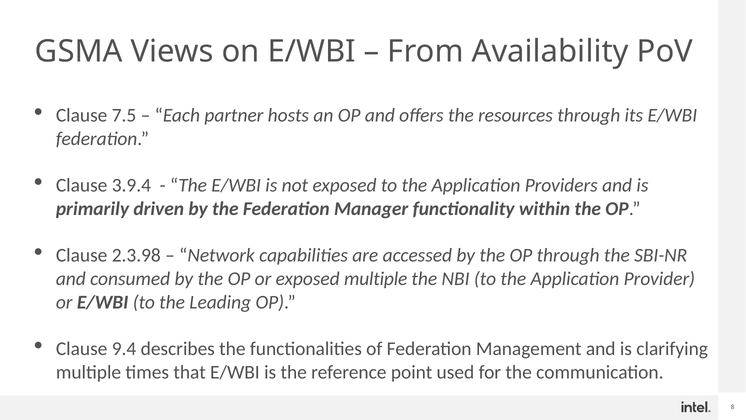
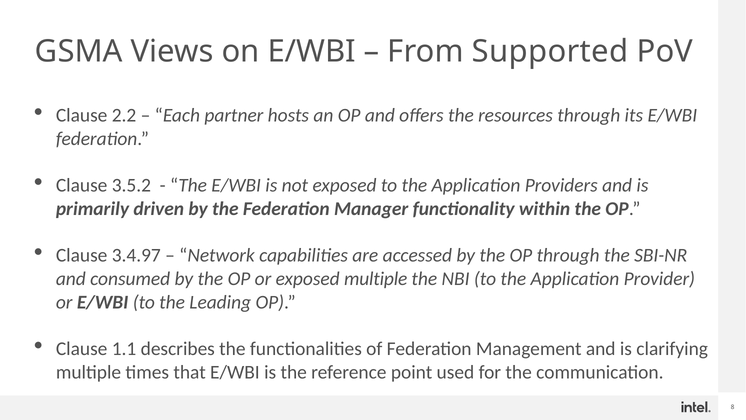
Availability: Availability -> Supported
7.5: 7.5 -> 2.2
3.9.4: 3.9.4 -> 3.5.2
2.3.98: 2.3.98 -> 3.4.97
9.4: 9.4 -> 1.1
